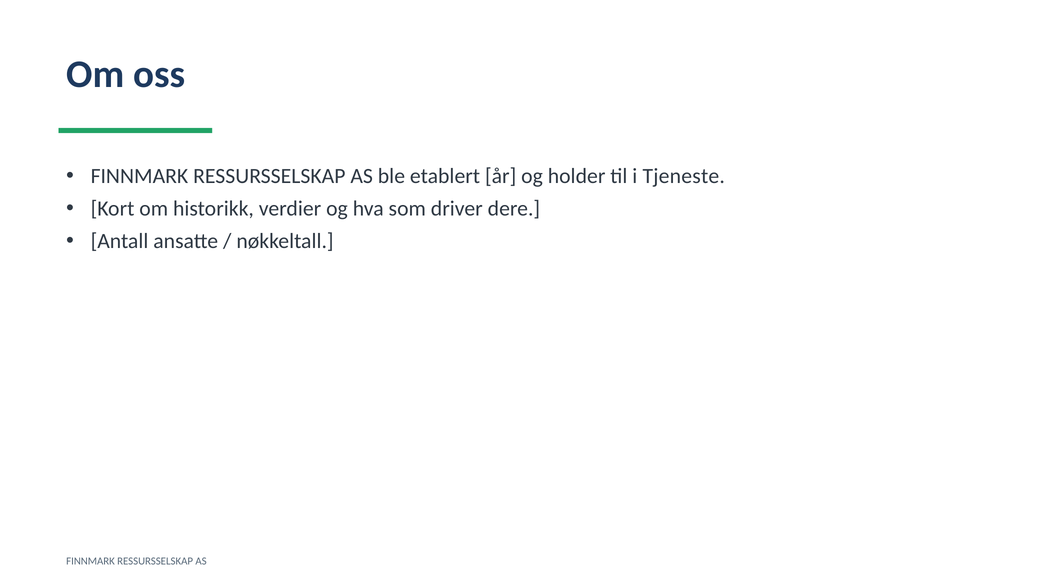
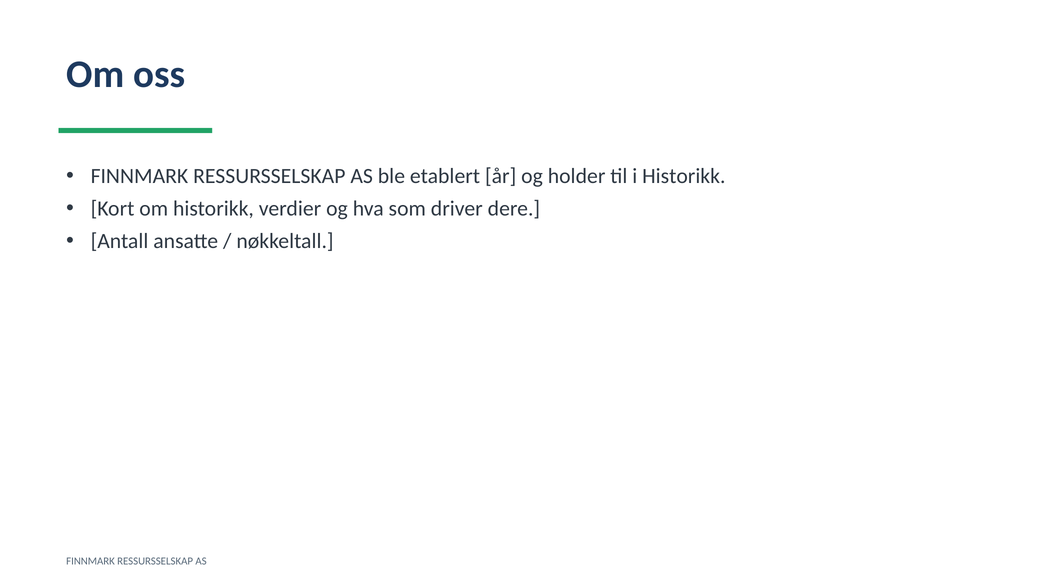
i Tjeneste: Tjeneste -> Historikk
